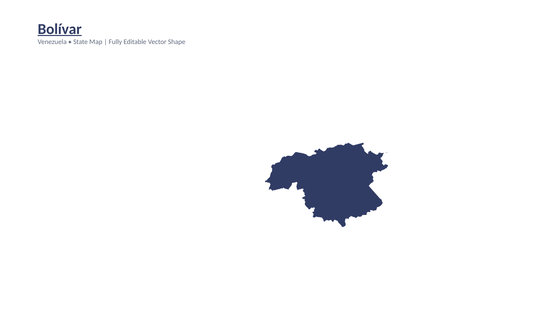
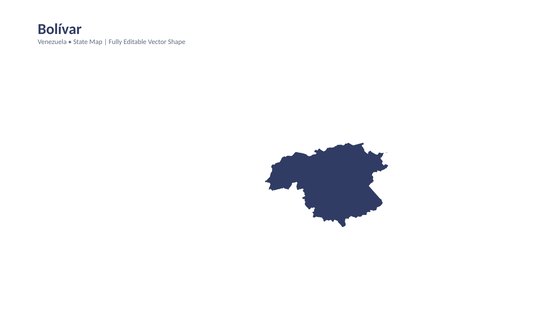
Bolívar underline: present -> none
